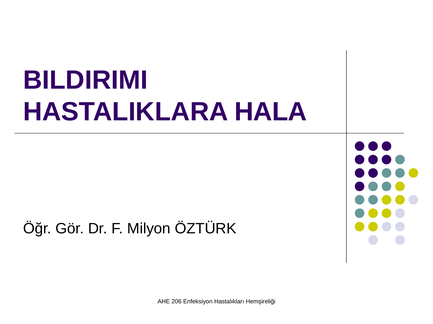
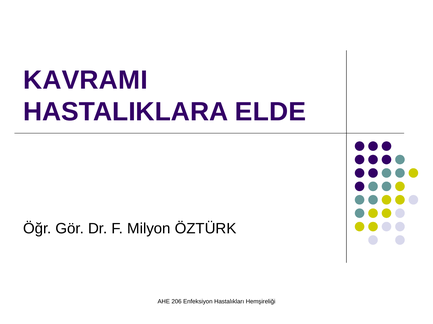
BILDIRIMI: BILDIRIMI -> KAVRAMI
HALA: HALA -> ELDE
